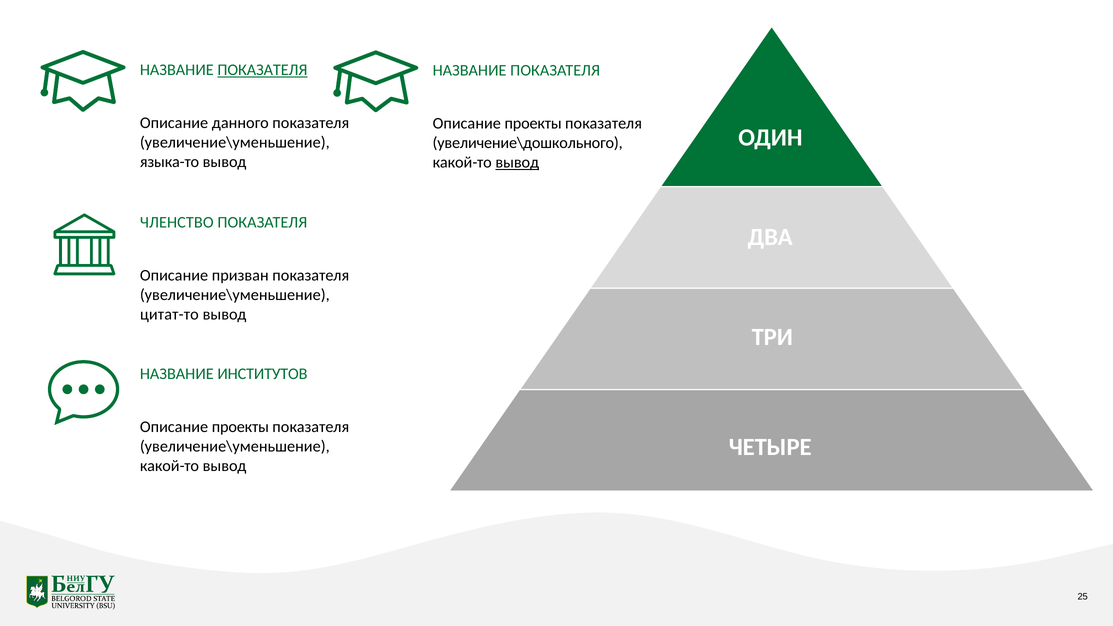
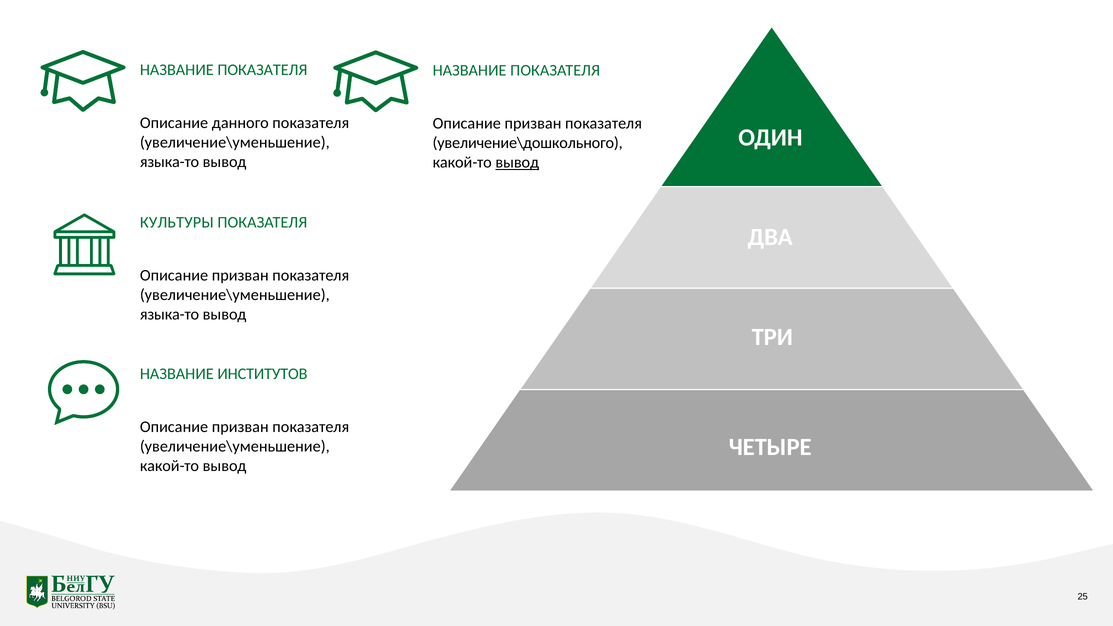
ПОКАЗАТЕЛЯ at (262, 70) underline: present -> none
проекты at (533, 123): проекты -> призван
ЧЛЕНСТВО: ЧЛЕНСТВО -> КУЛЬТУРЫ
цитат-то at (169, 314): цитат-то -> языка-то
проекты at (240, 427): проекты -> призван
